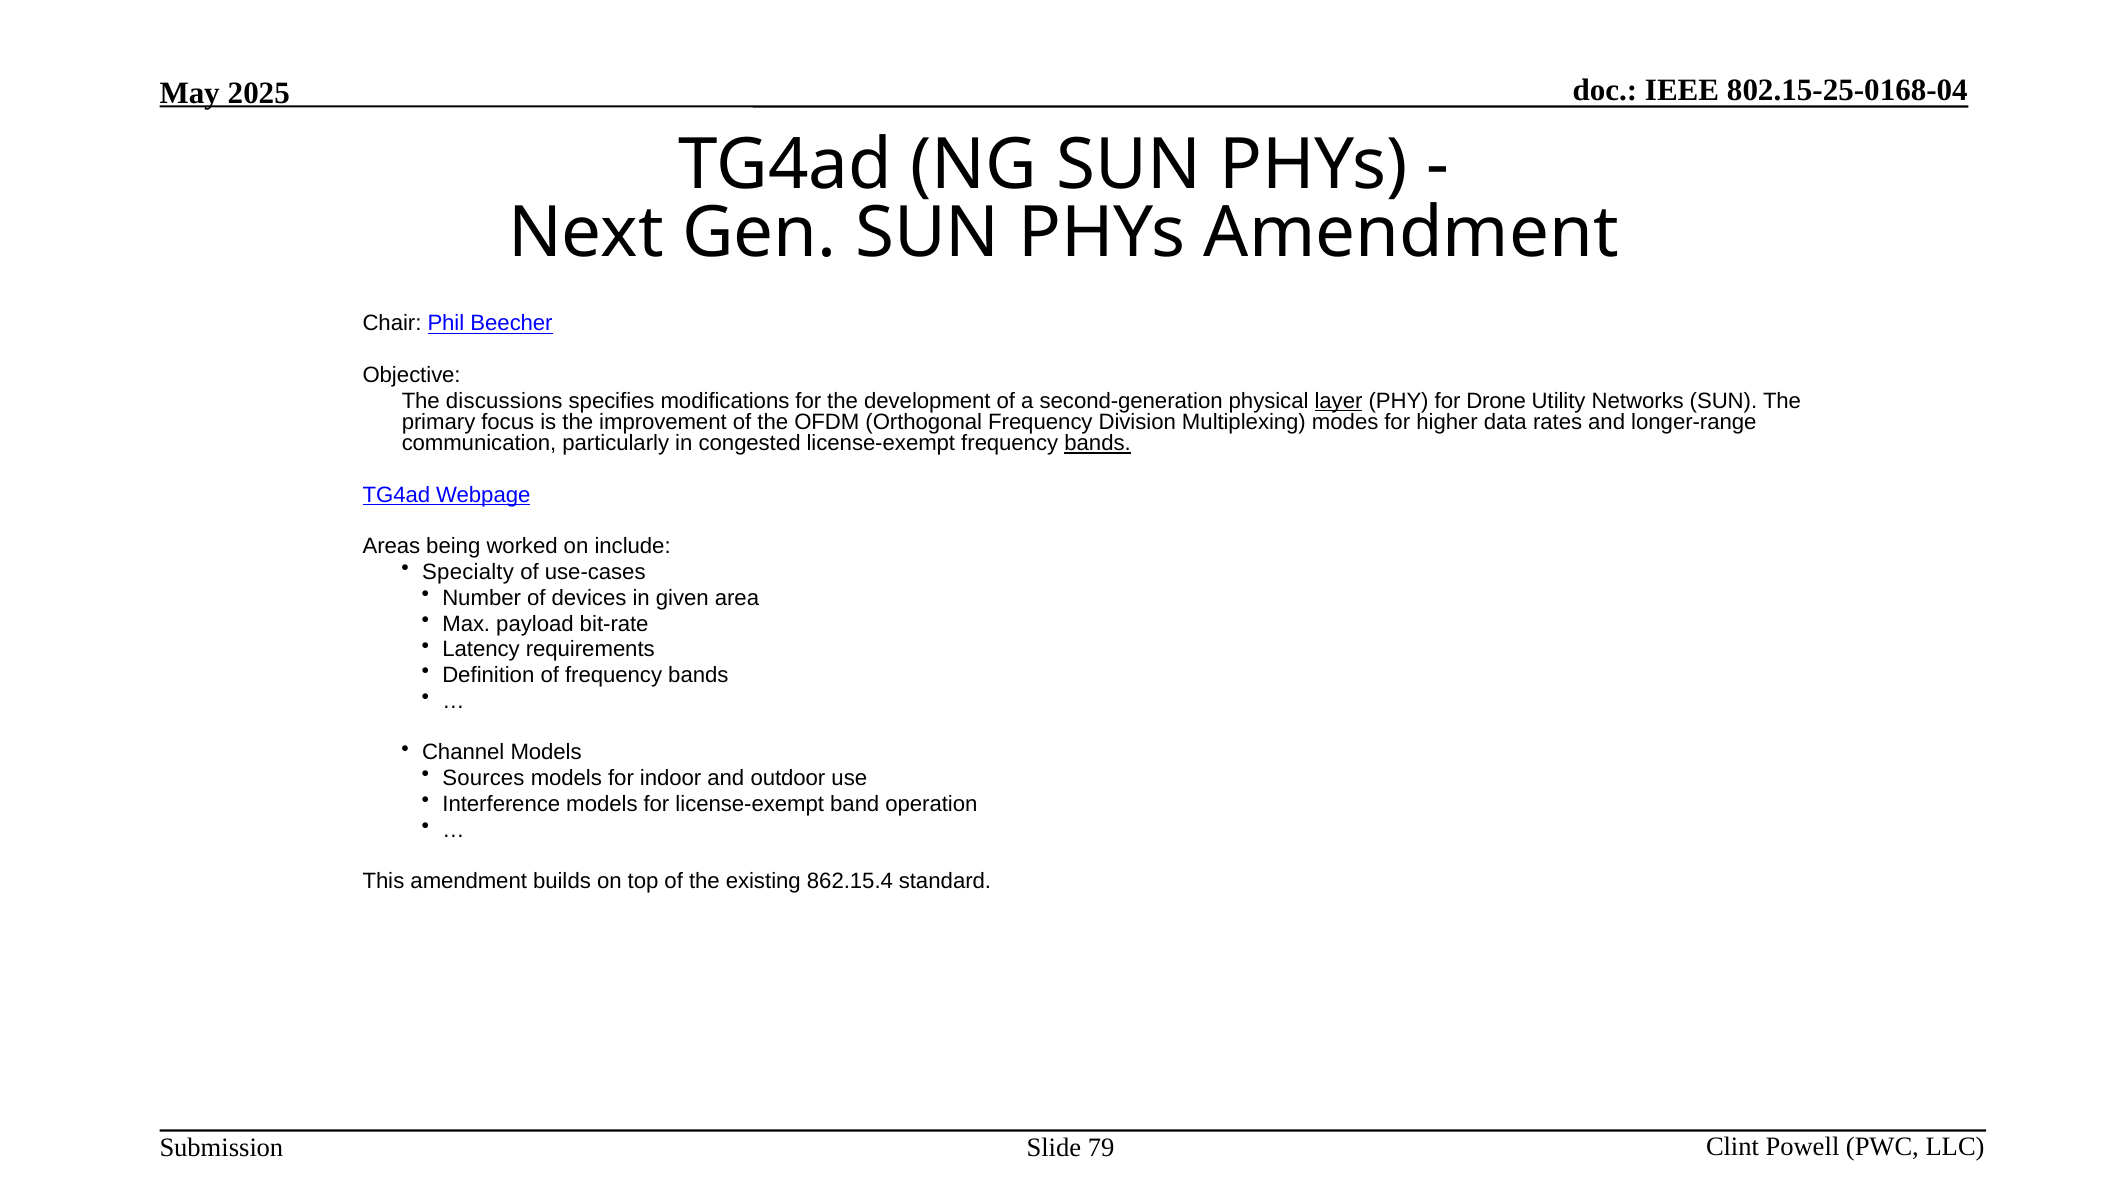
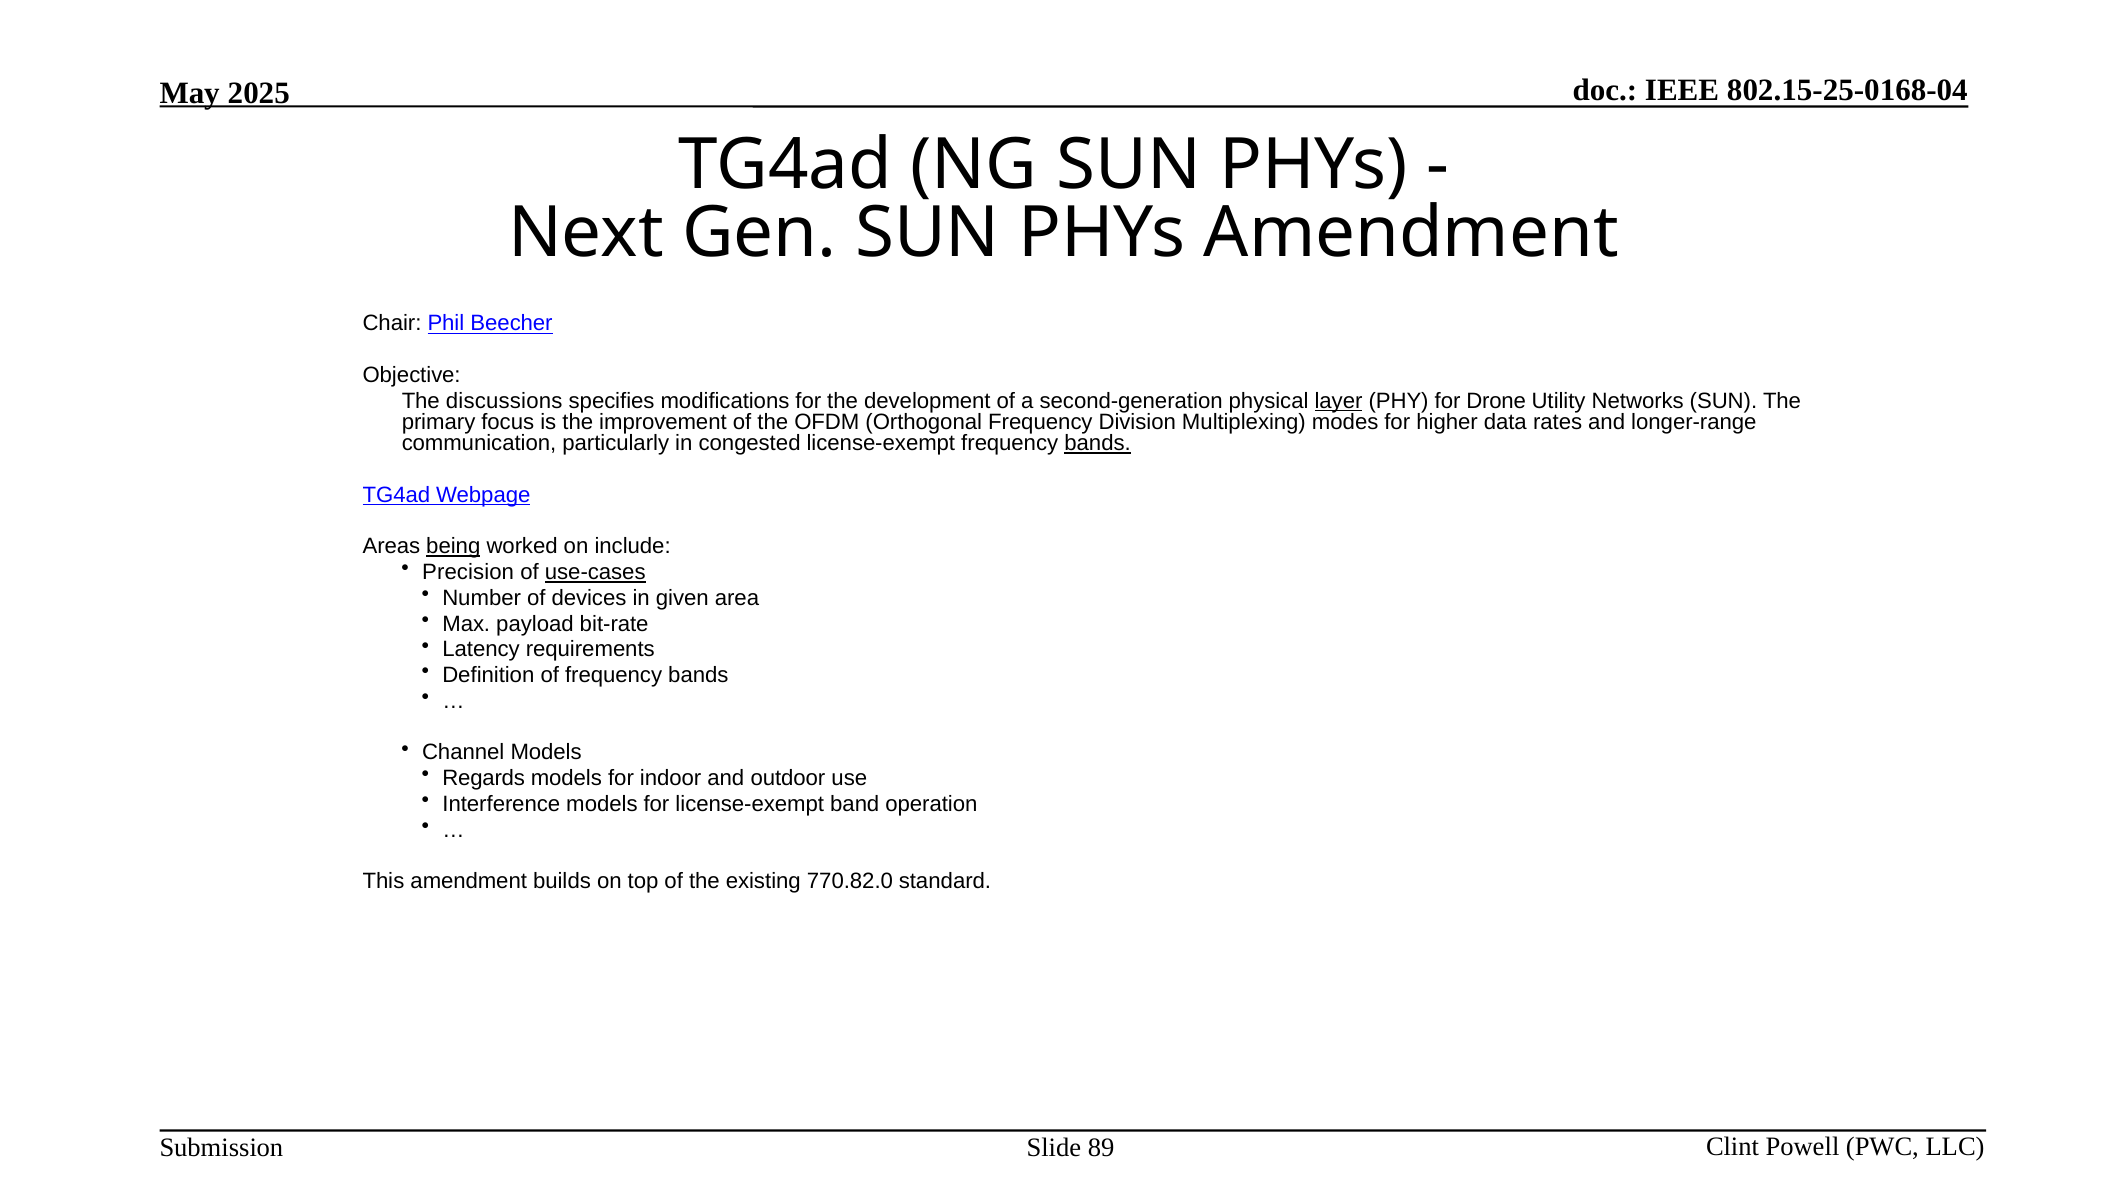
being underline: none -> present
Specialty: Specialty -> Precision
use-cases underline: none -> present
Sources: Sources -> Regards
862.15.4: 862.15.4 -> 770.82.0
79: 79 -> 89
